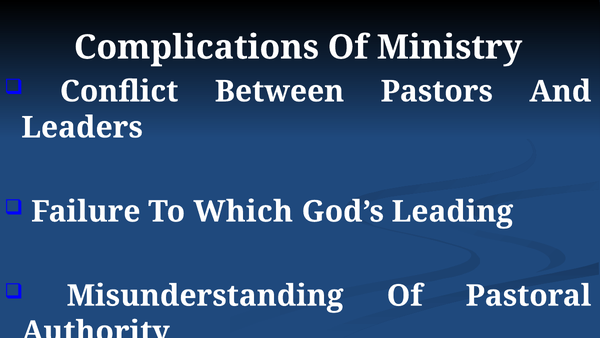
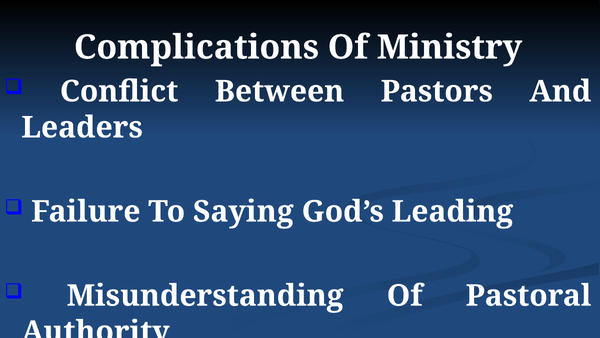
Which: Which -> Saying
